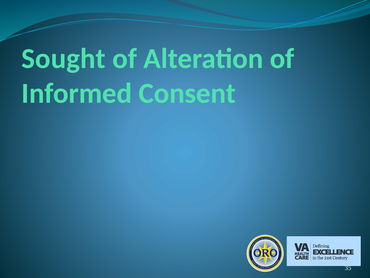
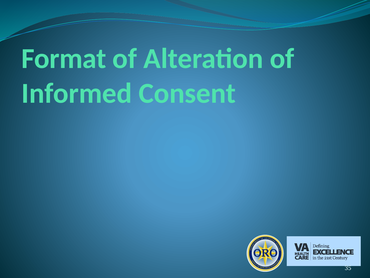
Sought: Sought -> Format
